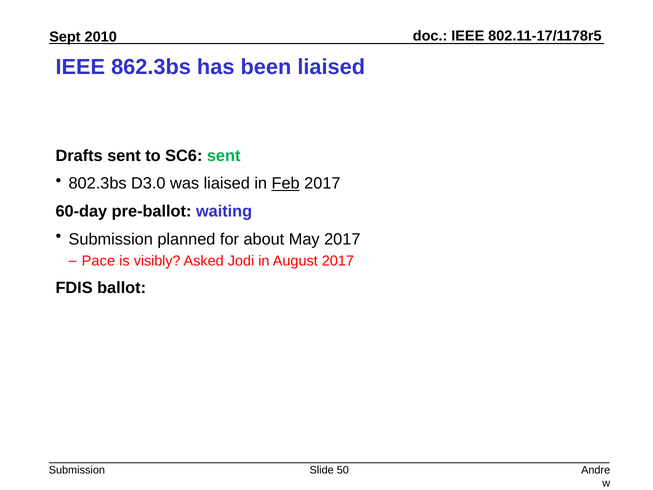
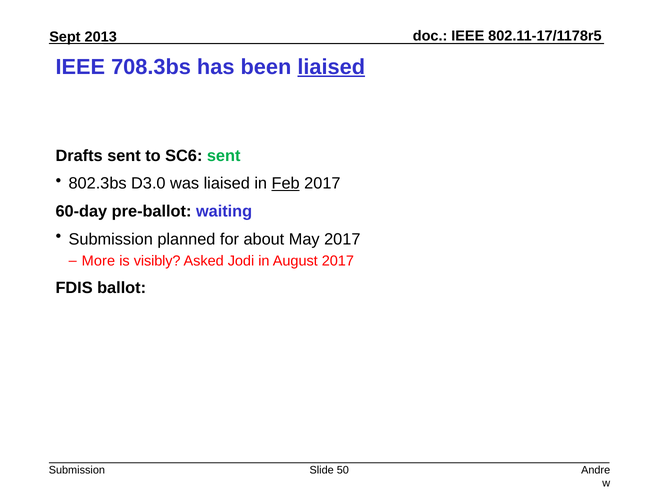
2010: 2010 -> 2013
862.3bs: 862.3bs -> 708.3bs
liaised at (331, 67) underline: none -> present
Pace: Pace -> More
